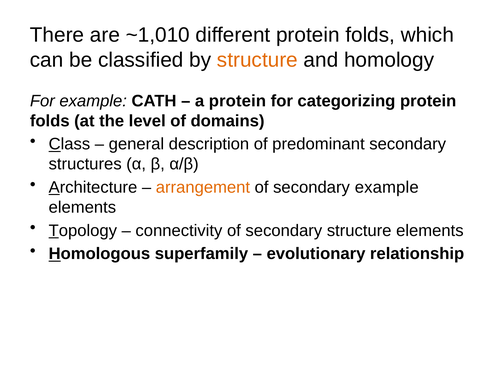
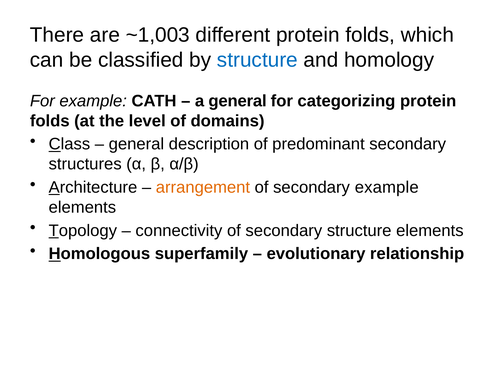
~1,010: ~1,010 -> ~1,003
structure at (257, 60) colour: orange -> blue
a protein: protein -> general
